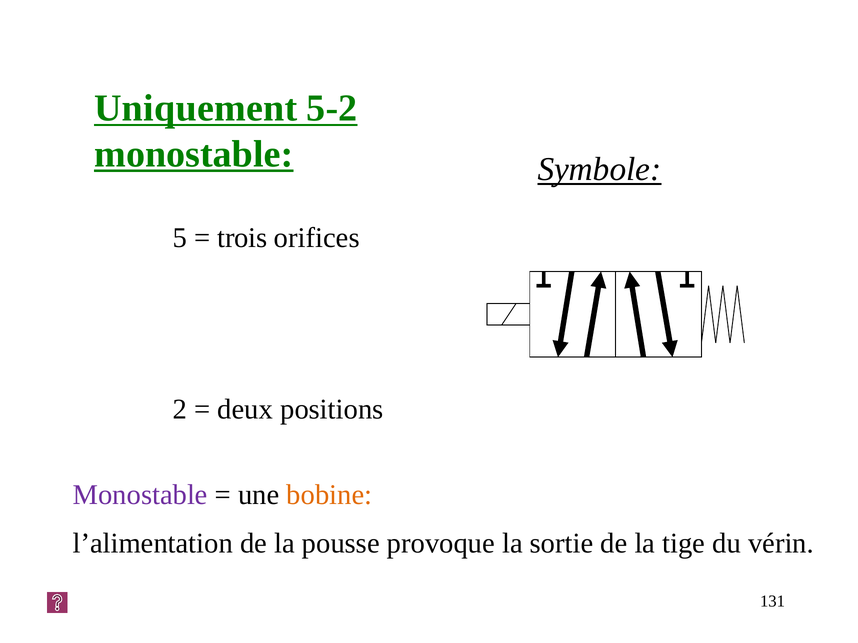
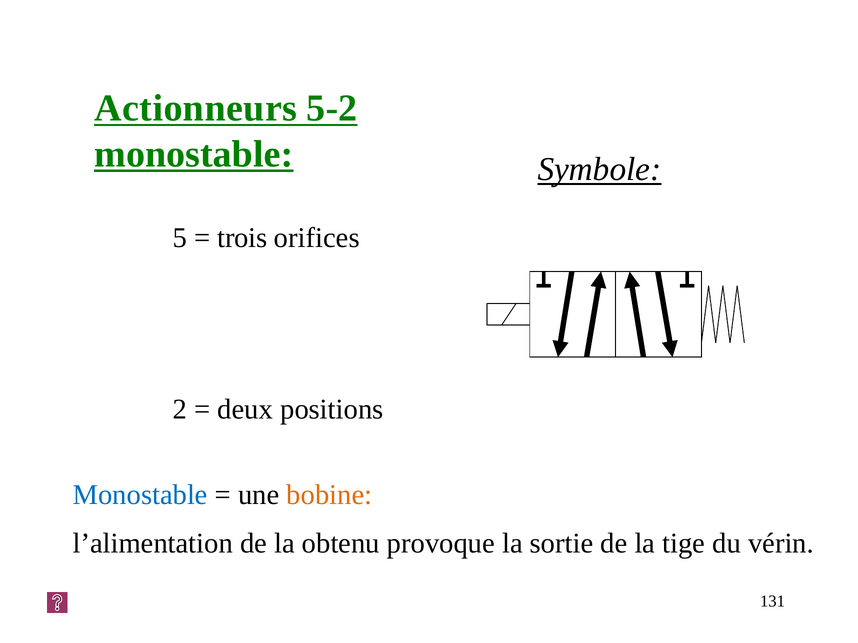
Uniquement: Uniquement -> Actionneurs
Monostable at (140, 495) colour: purple -> blue
pousse: pousse -> obtenu
